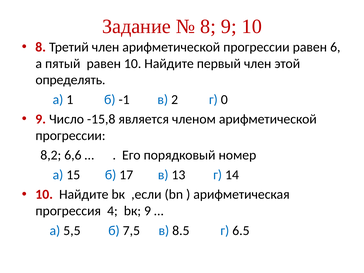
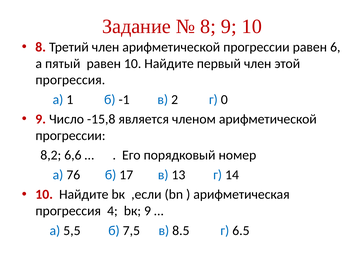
определять at (70, 80): определять -> прогрессия
15: 15 -> 76
